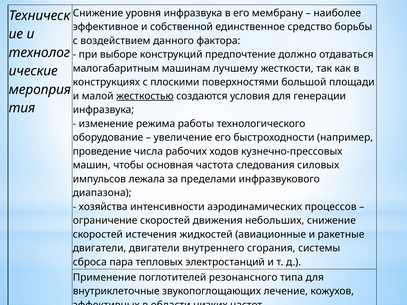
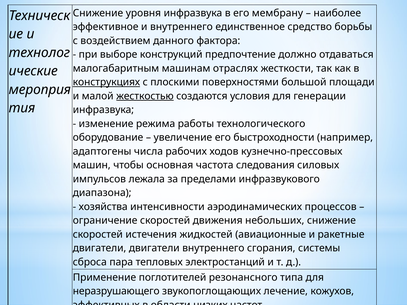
и собственной: собственной -> внутреннего
лучшему: лучшему -> отраслях
конструкциях underline: none -> present
проведение: проведение -> адаптогены
внутриклеточные: внутриклеточные -> неразрушающего
